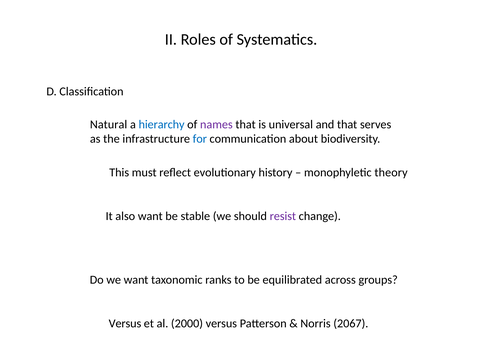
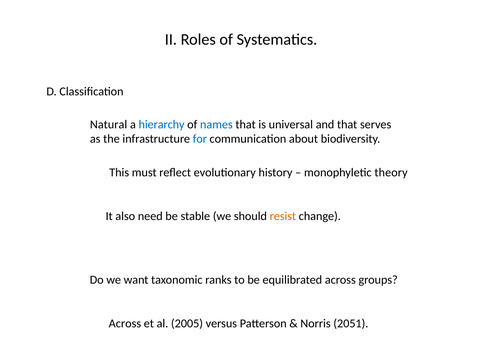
names colour: purple -> blue
also want: want -> need
resist colour: purple -> orange
Versus at (125, 324): Versus -> Across
2000: 2000 -> 2005
2067: 2067 -> 2051
